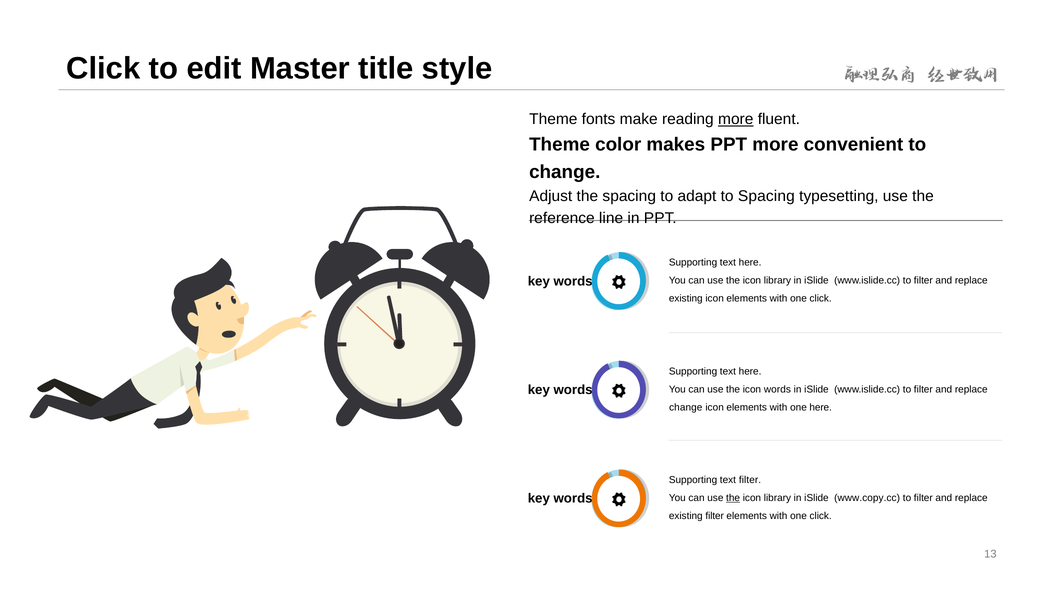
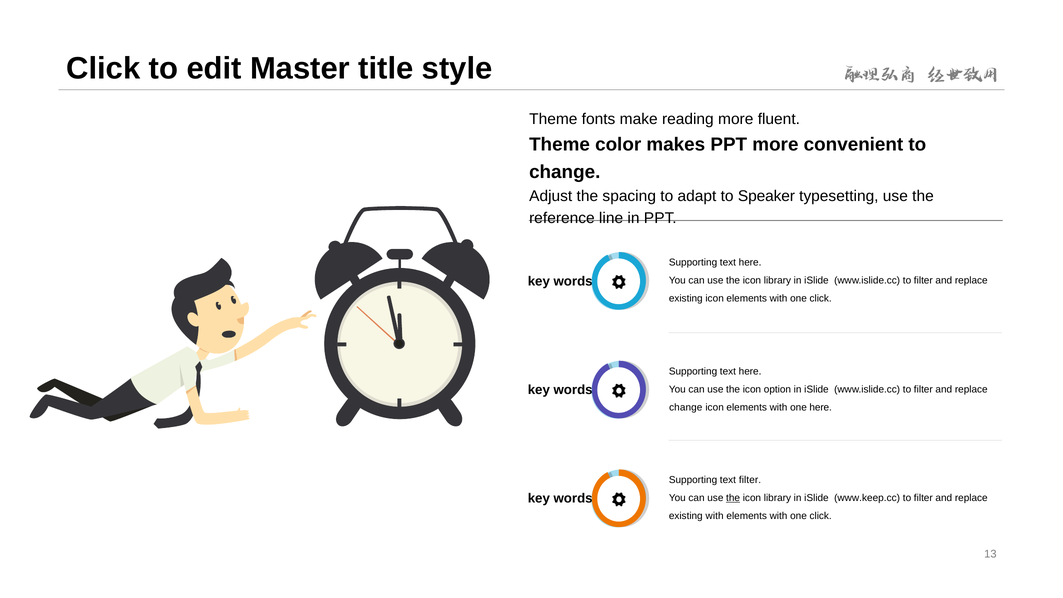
more at (736, 119) underline: present -> none
to Spacing: Spacing -> Speaker
icon words: words -> option
www.copy.cc: www.copy.cc -> www.keep.cc
existing filter: filter -> with
